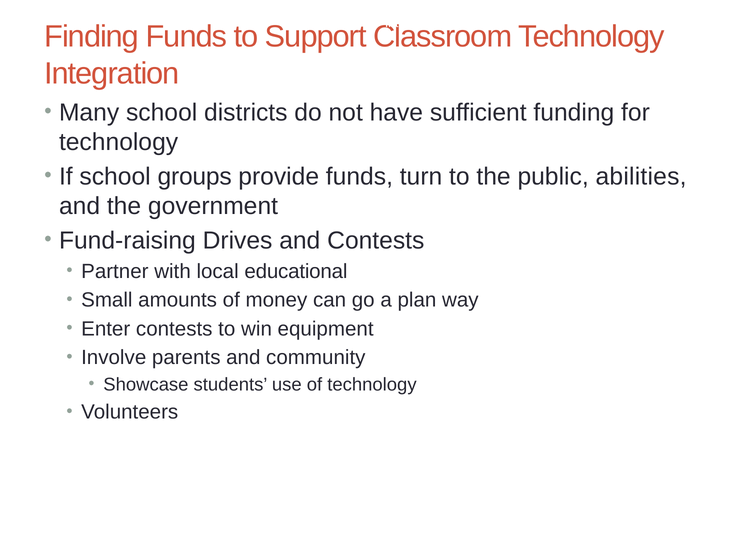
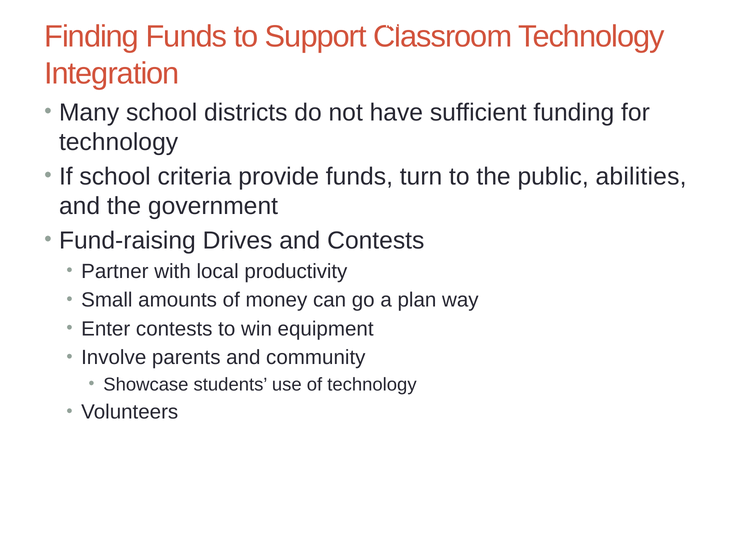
groups: groups -> criteria
local educational: educational -> productivity
